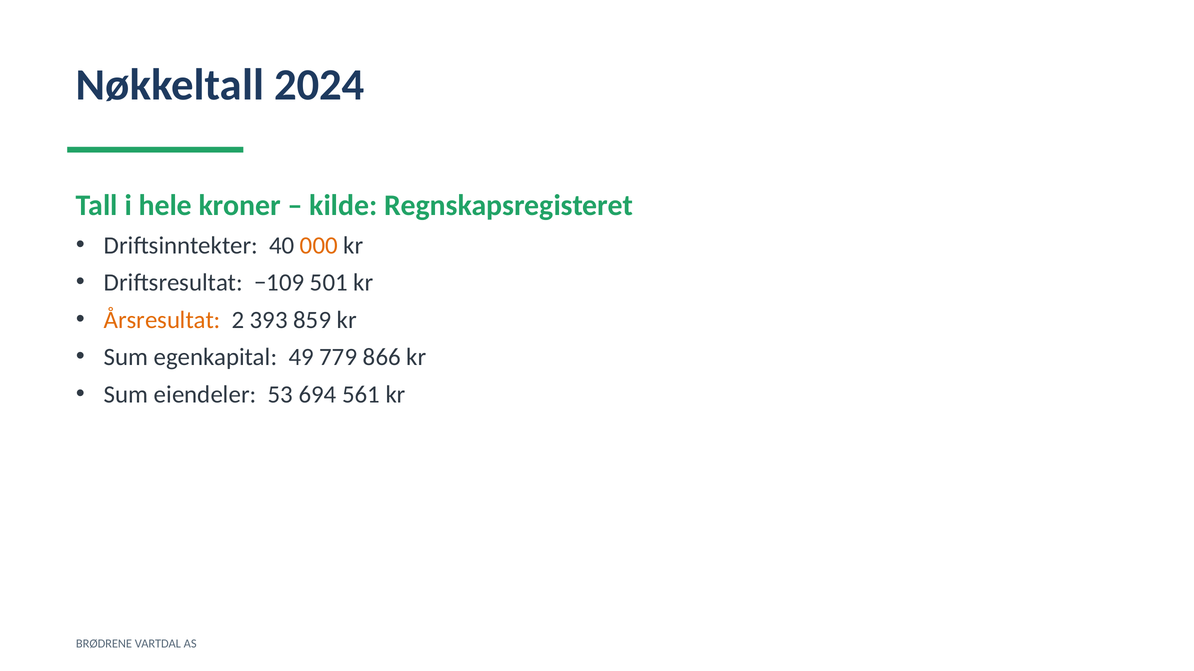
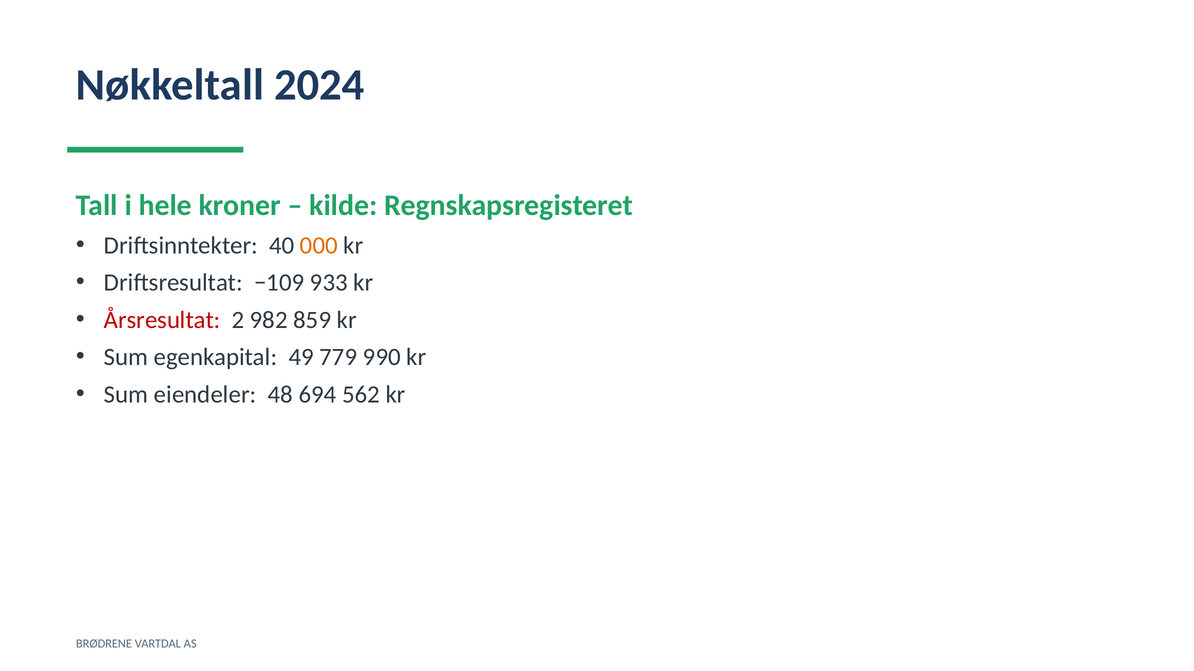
501: 501 -> 933
Årsresultat colour: orange -> red
393: 393 -> 982
866: 866 -> 990
53: 53 -> 48
561: 561 -> 562
